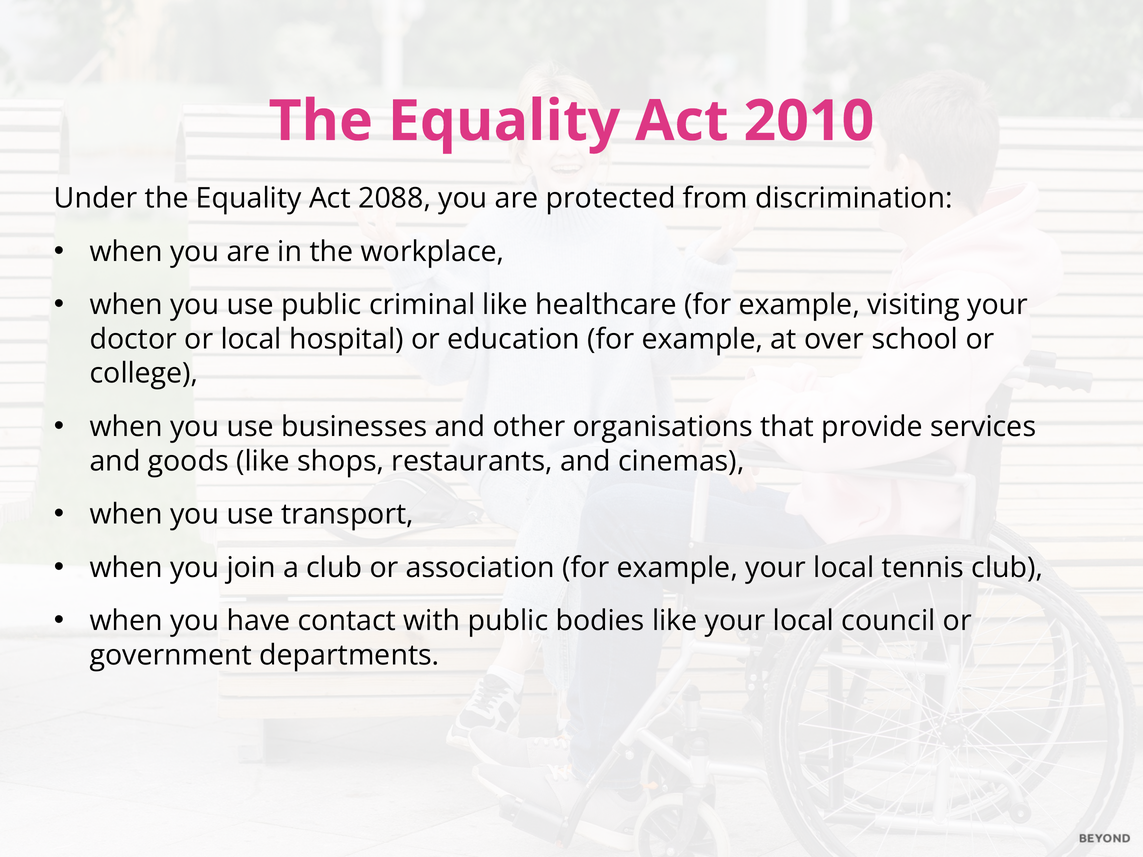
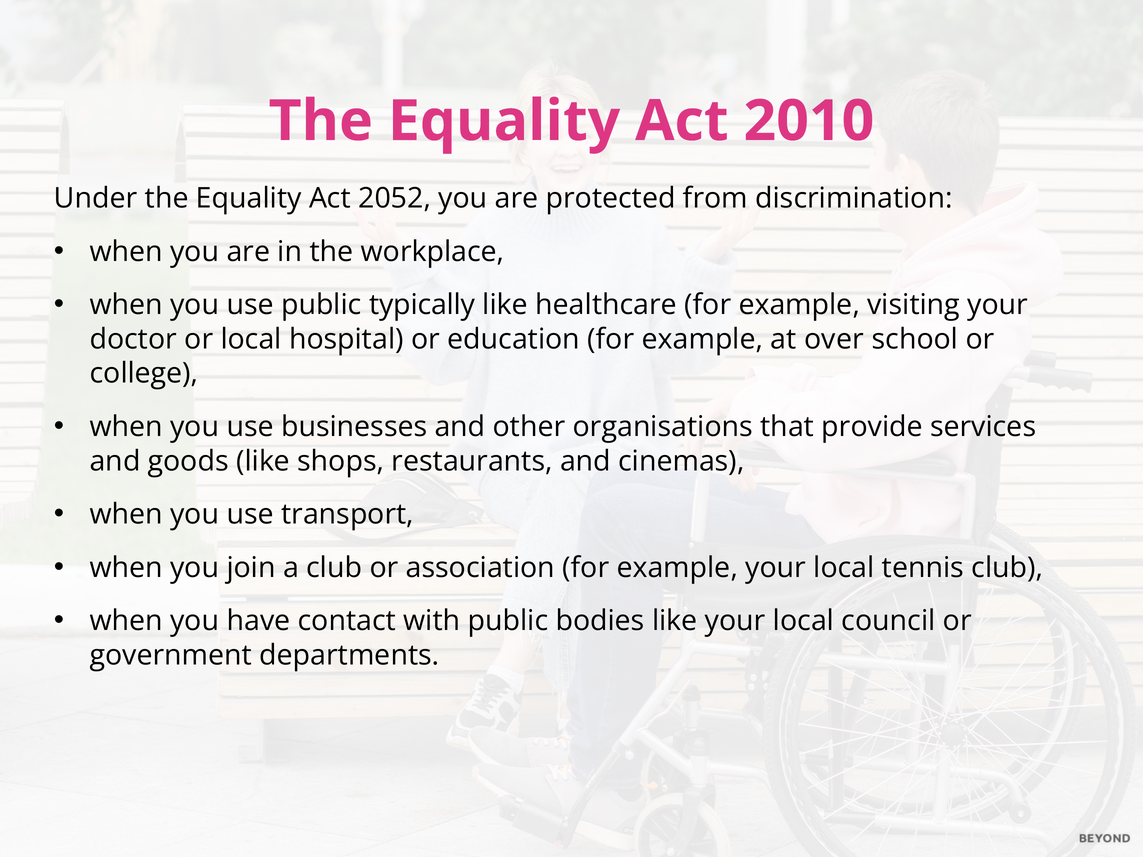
2088: 2088 -> 2052
criminal: criminal -> typically
